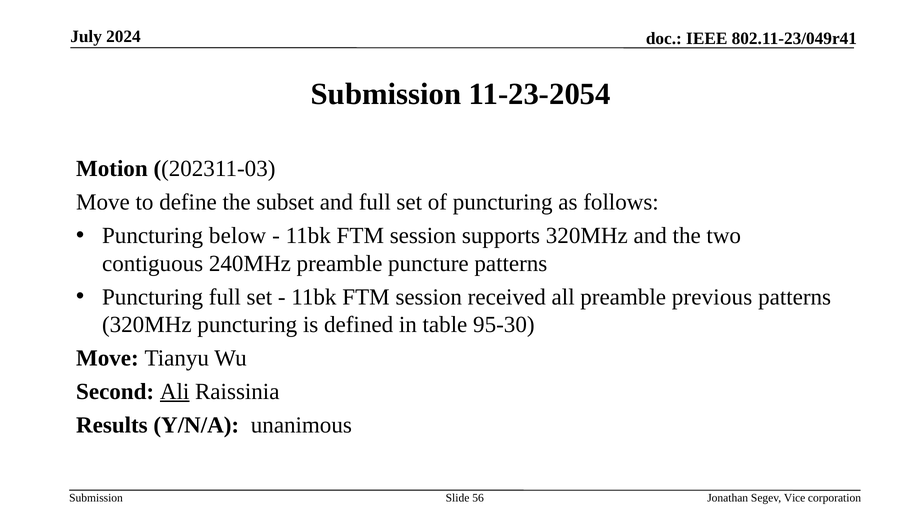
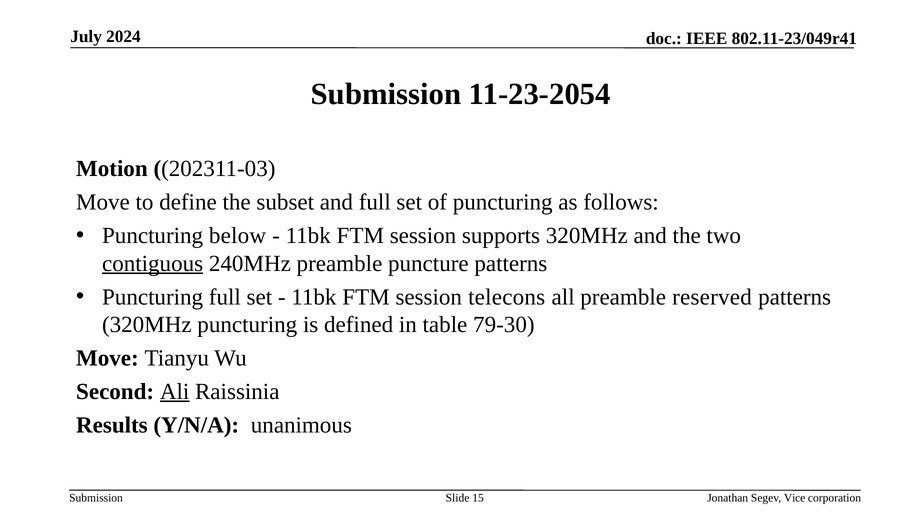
contiguous underline: none -> present
received: received -> telecons
previous: previous -> reserved
95-30: 95-30 -> 79-30
56: 56 -> 15
